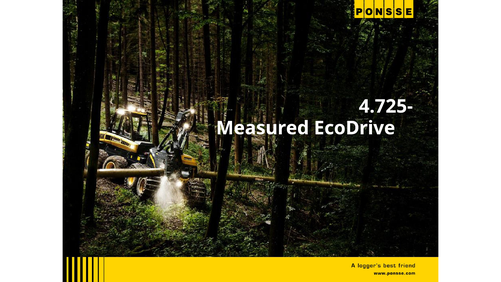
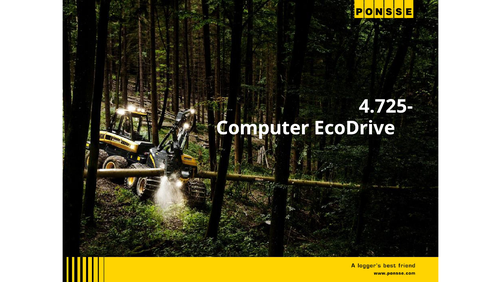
Measured: Measured -> Computer
